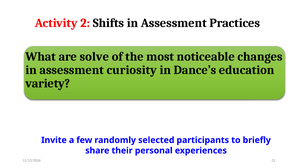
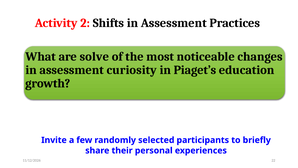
Dance’s: Dance’s -> Piaget’s
variety: variety -> growth
